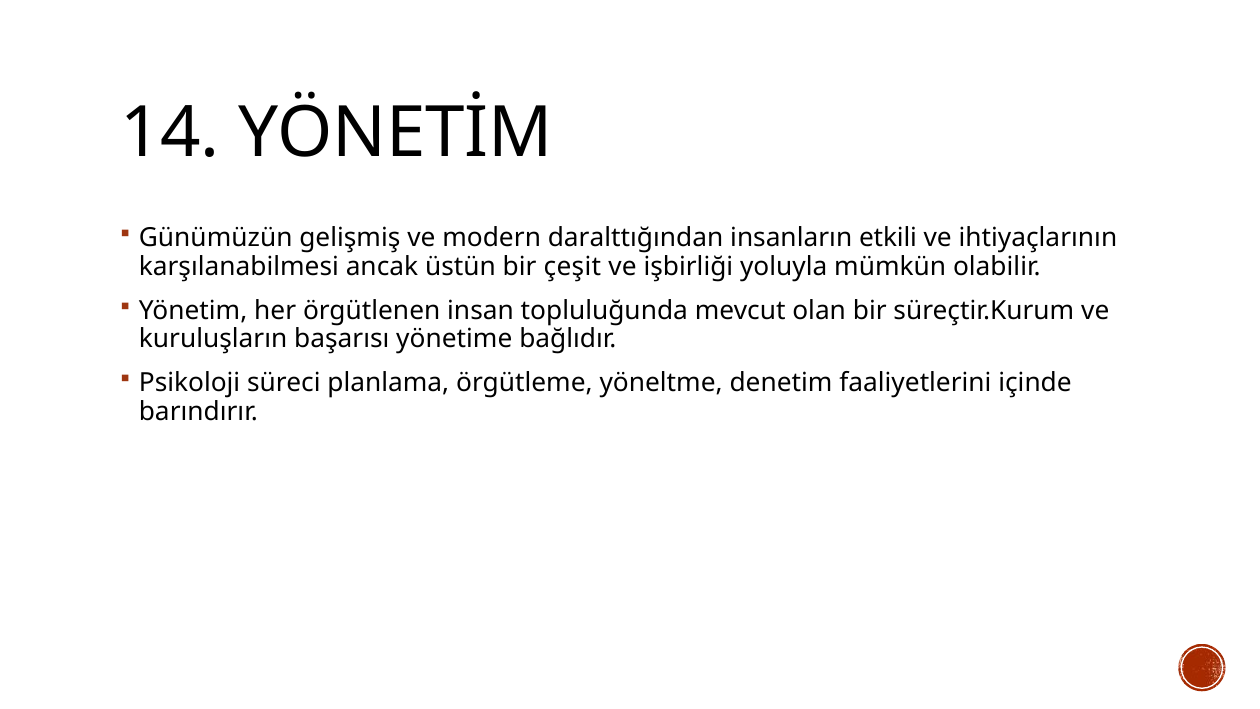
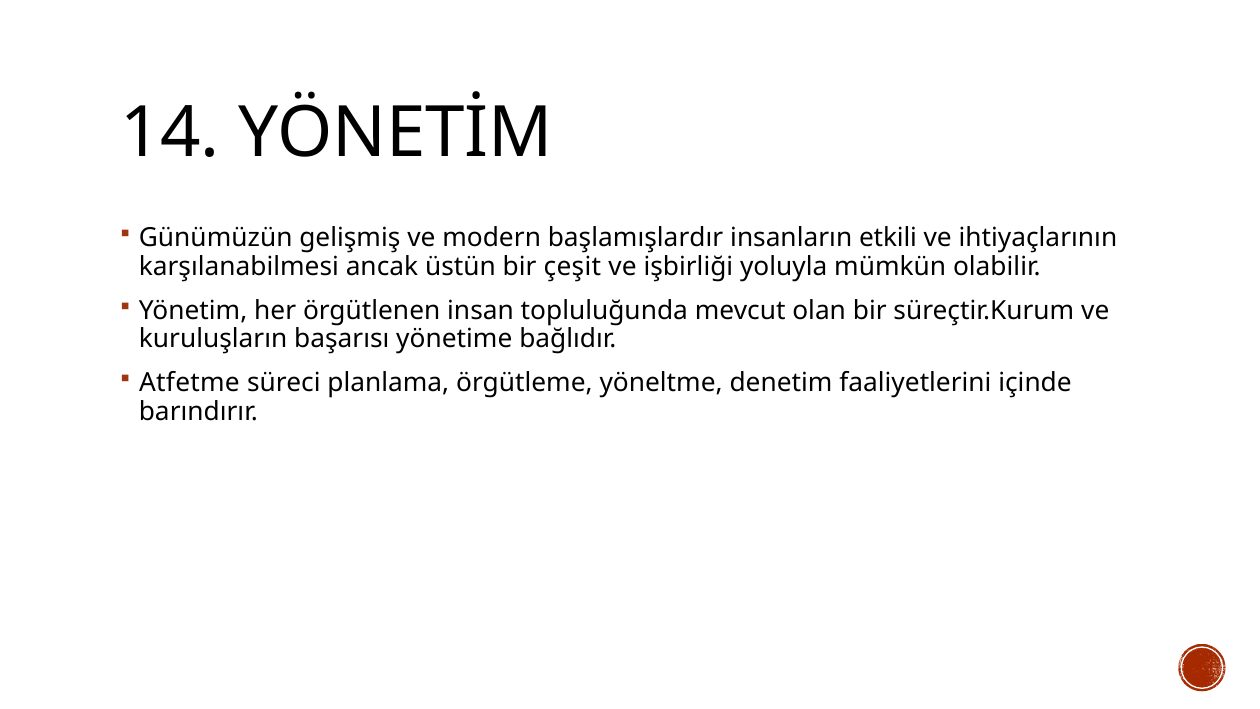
daralttığından: daralttığından -> başlamışlardır
Psikoloji: Psikoloji -> Atfetme
